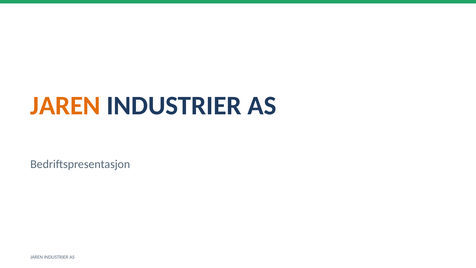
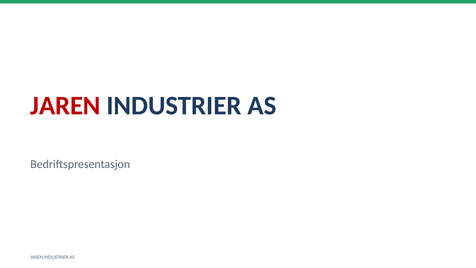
JAREN at (65, 106) colour: orange -> red
